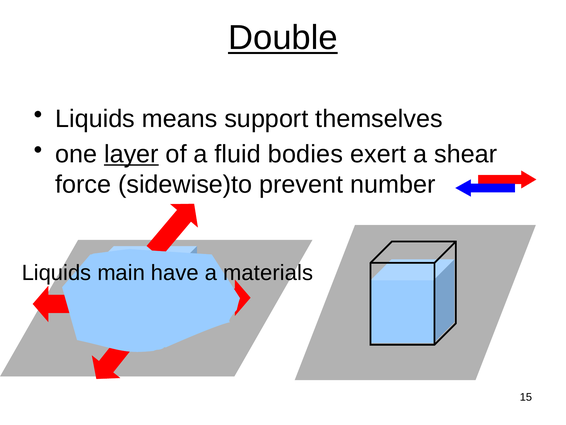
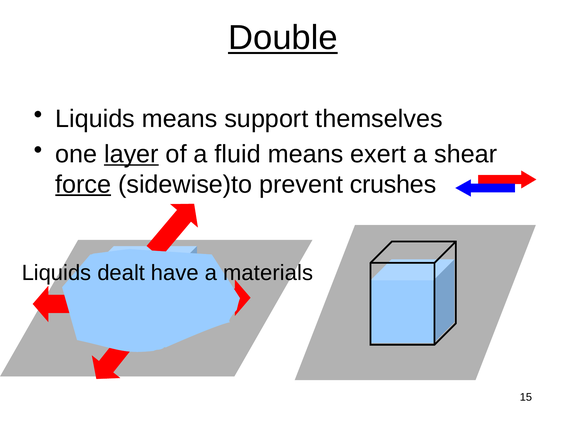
fluid bodies: bodies -> means
force underline: none -> present
number: number -> crushes
main: main -> dealt
